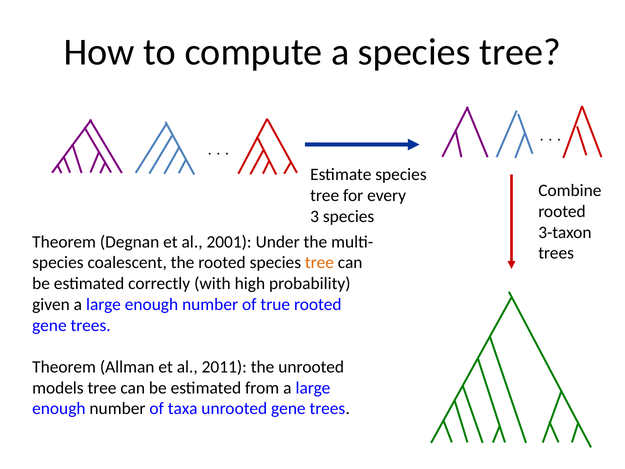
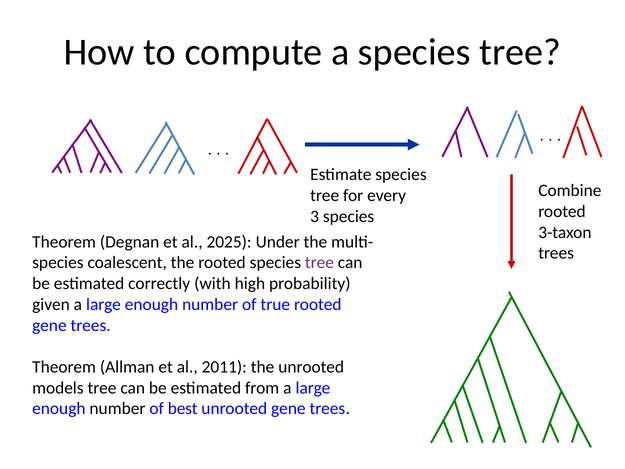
2001: 2001 -> 2025
tree at (319, 263) colour: orange -> purple
taxa: taxa -> best
